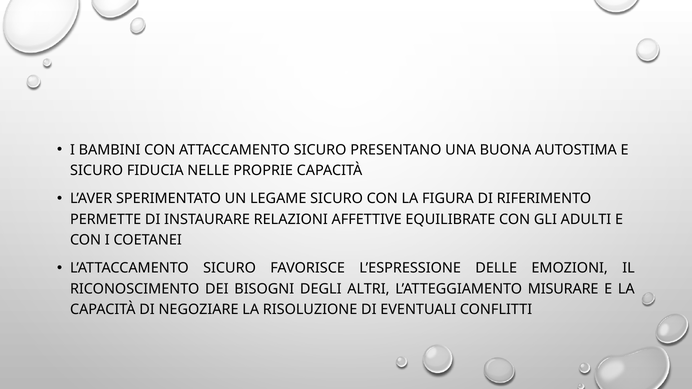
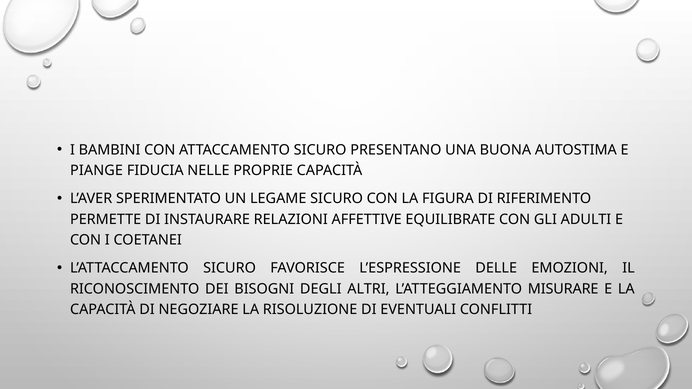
SICURO at (97, 171): SICURO -> PIANGE
